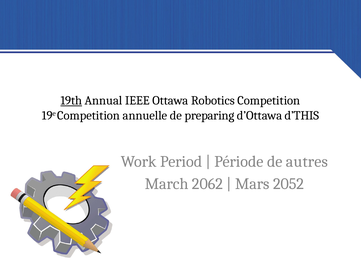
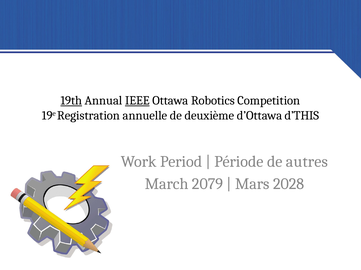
IEEE underline: none -> present
19e Competition: Competition -> Registration
preparing: preparing -> deuxième
2062: 2062 -> 2079
2052: 2052 -> 2028
